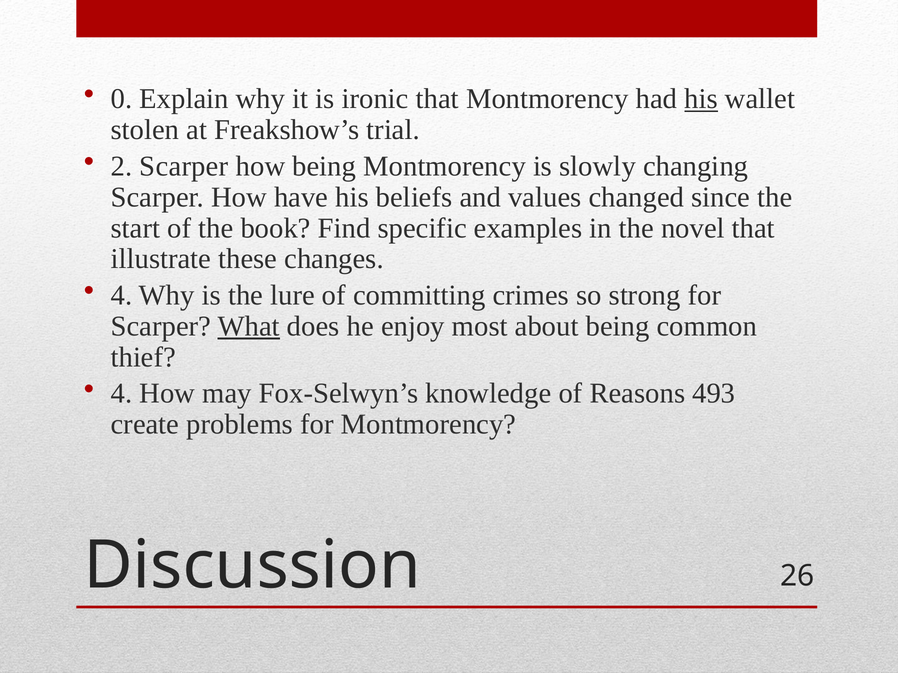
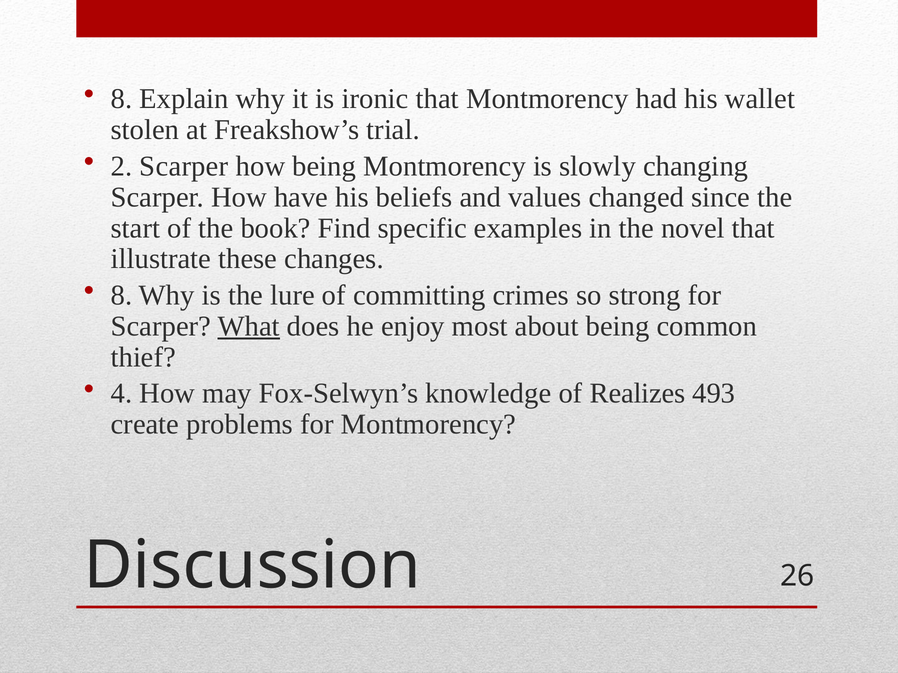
0 at (122, 99): 0 -> 8
his at (701, 99) underline: present -> none
4 at (122, 296): 4 -> 8
Reasons: Reasons -> Realizes
